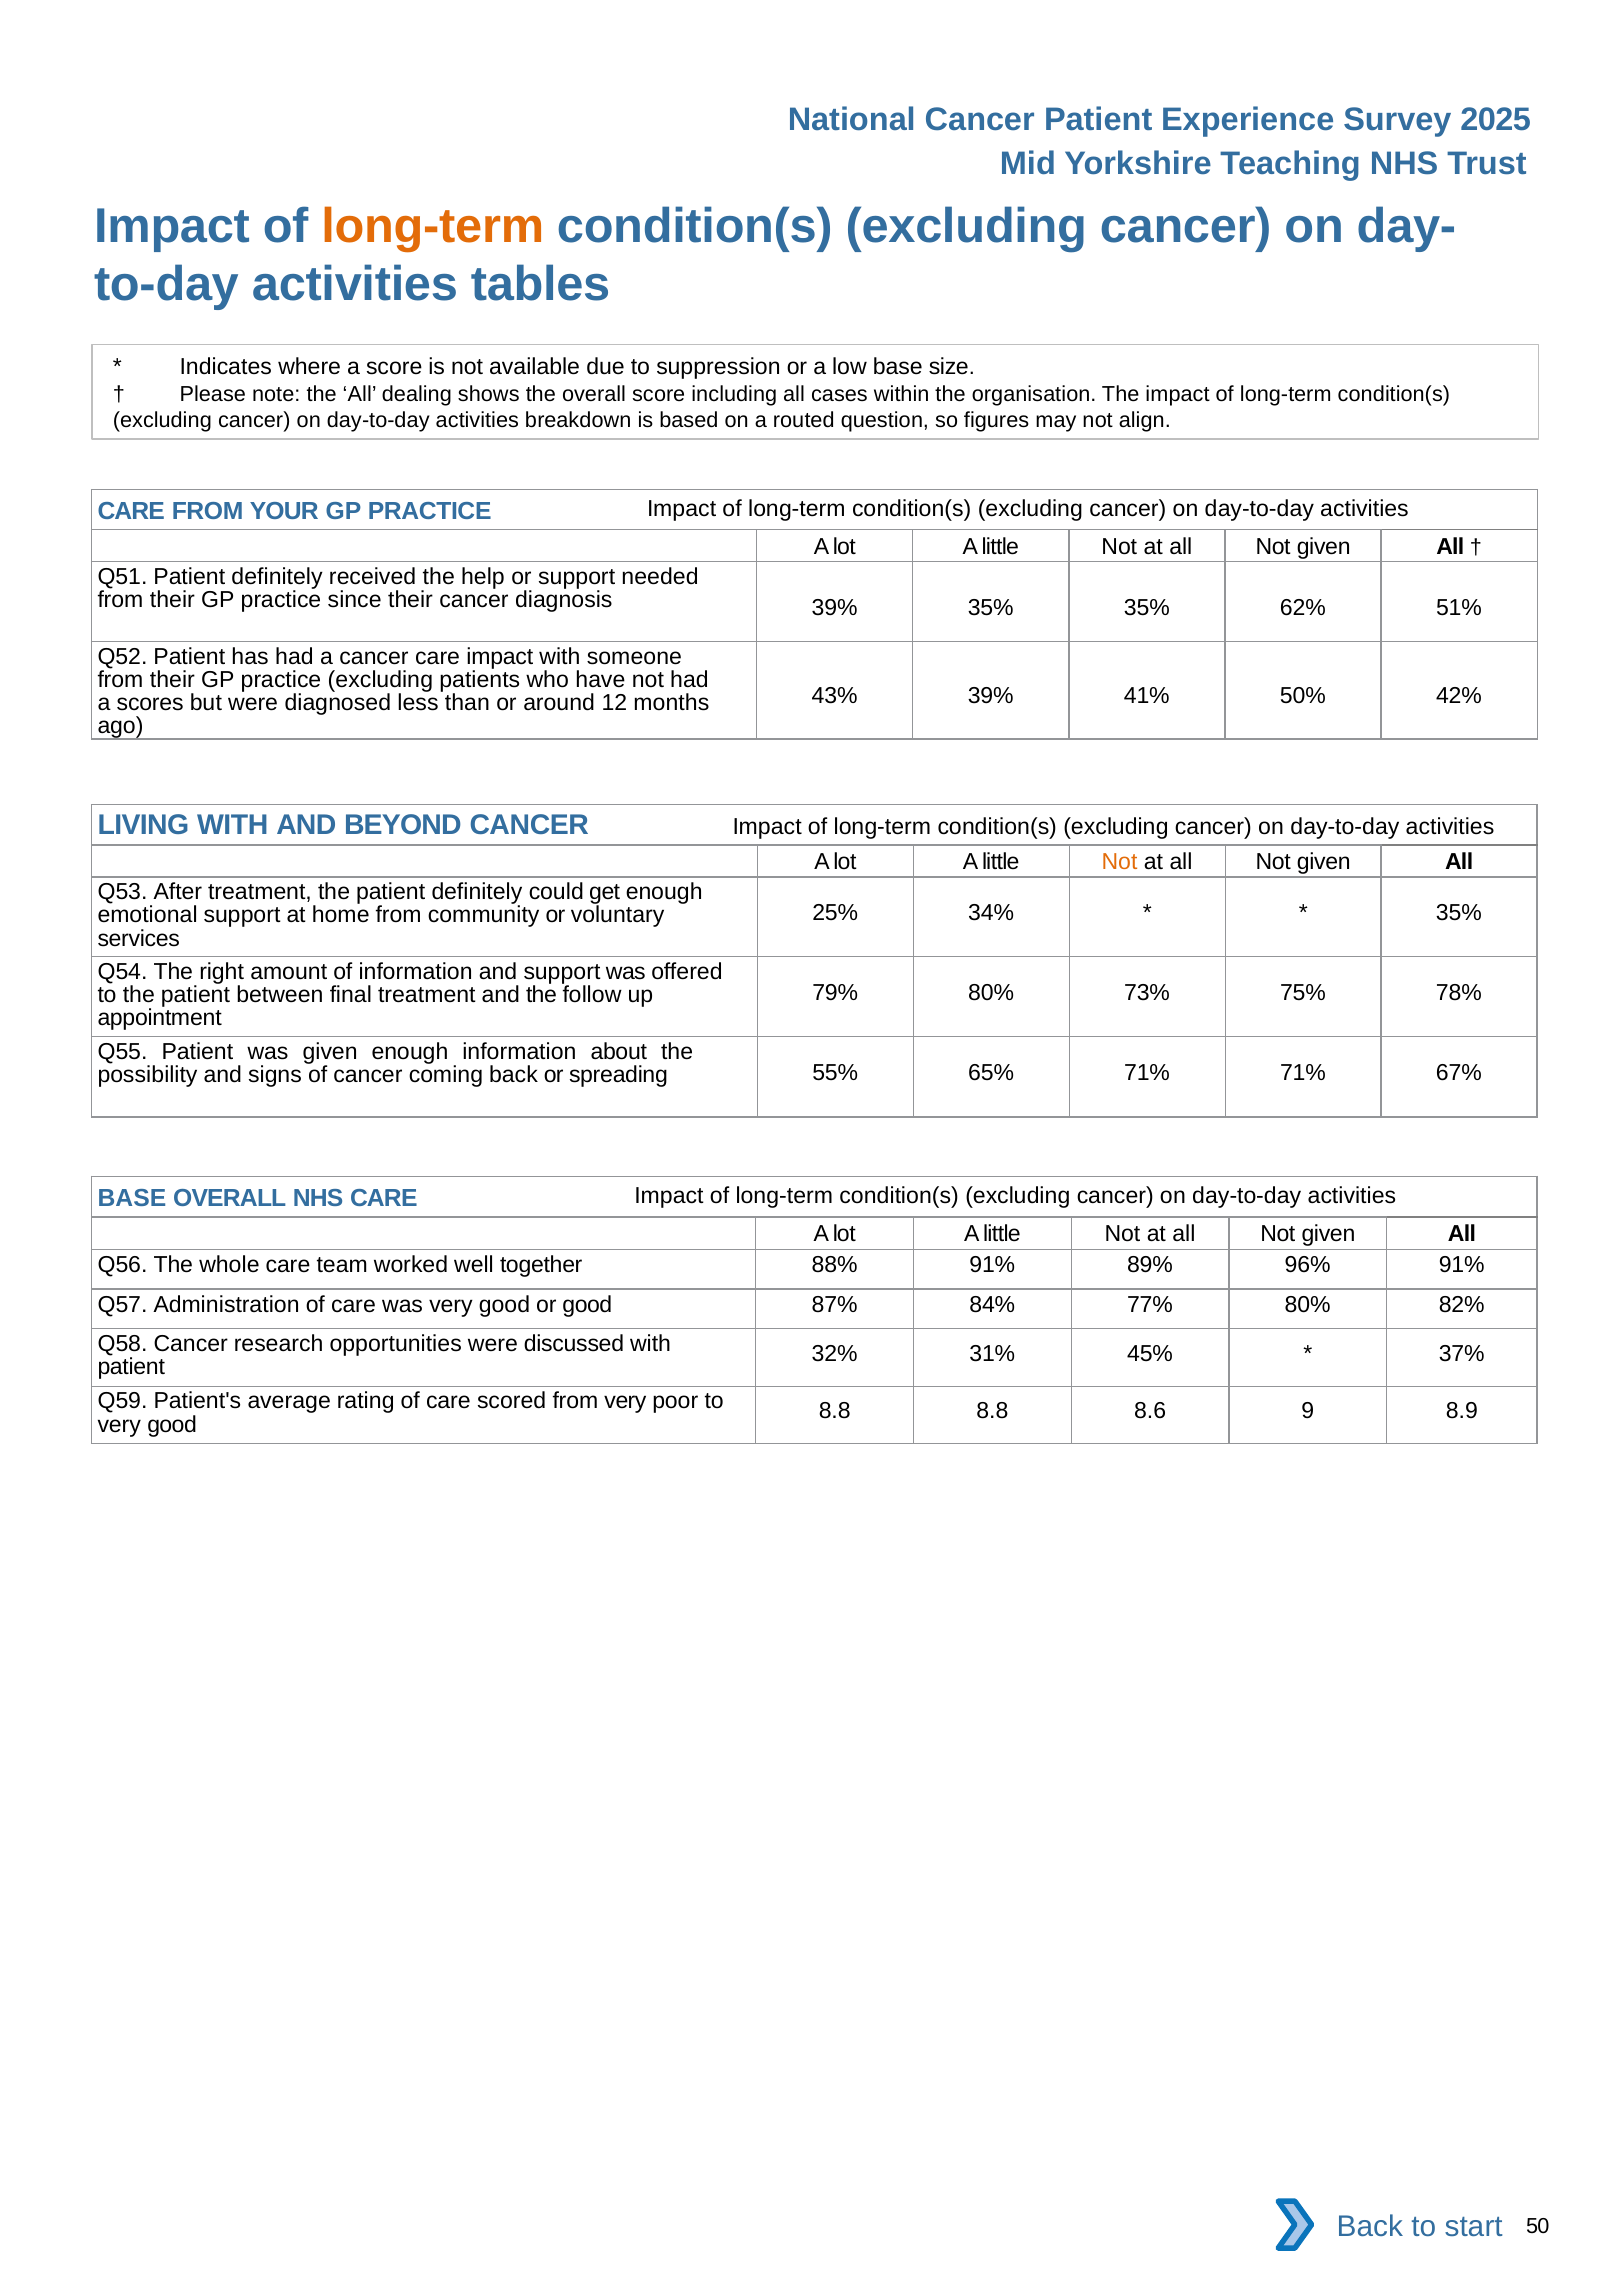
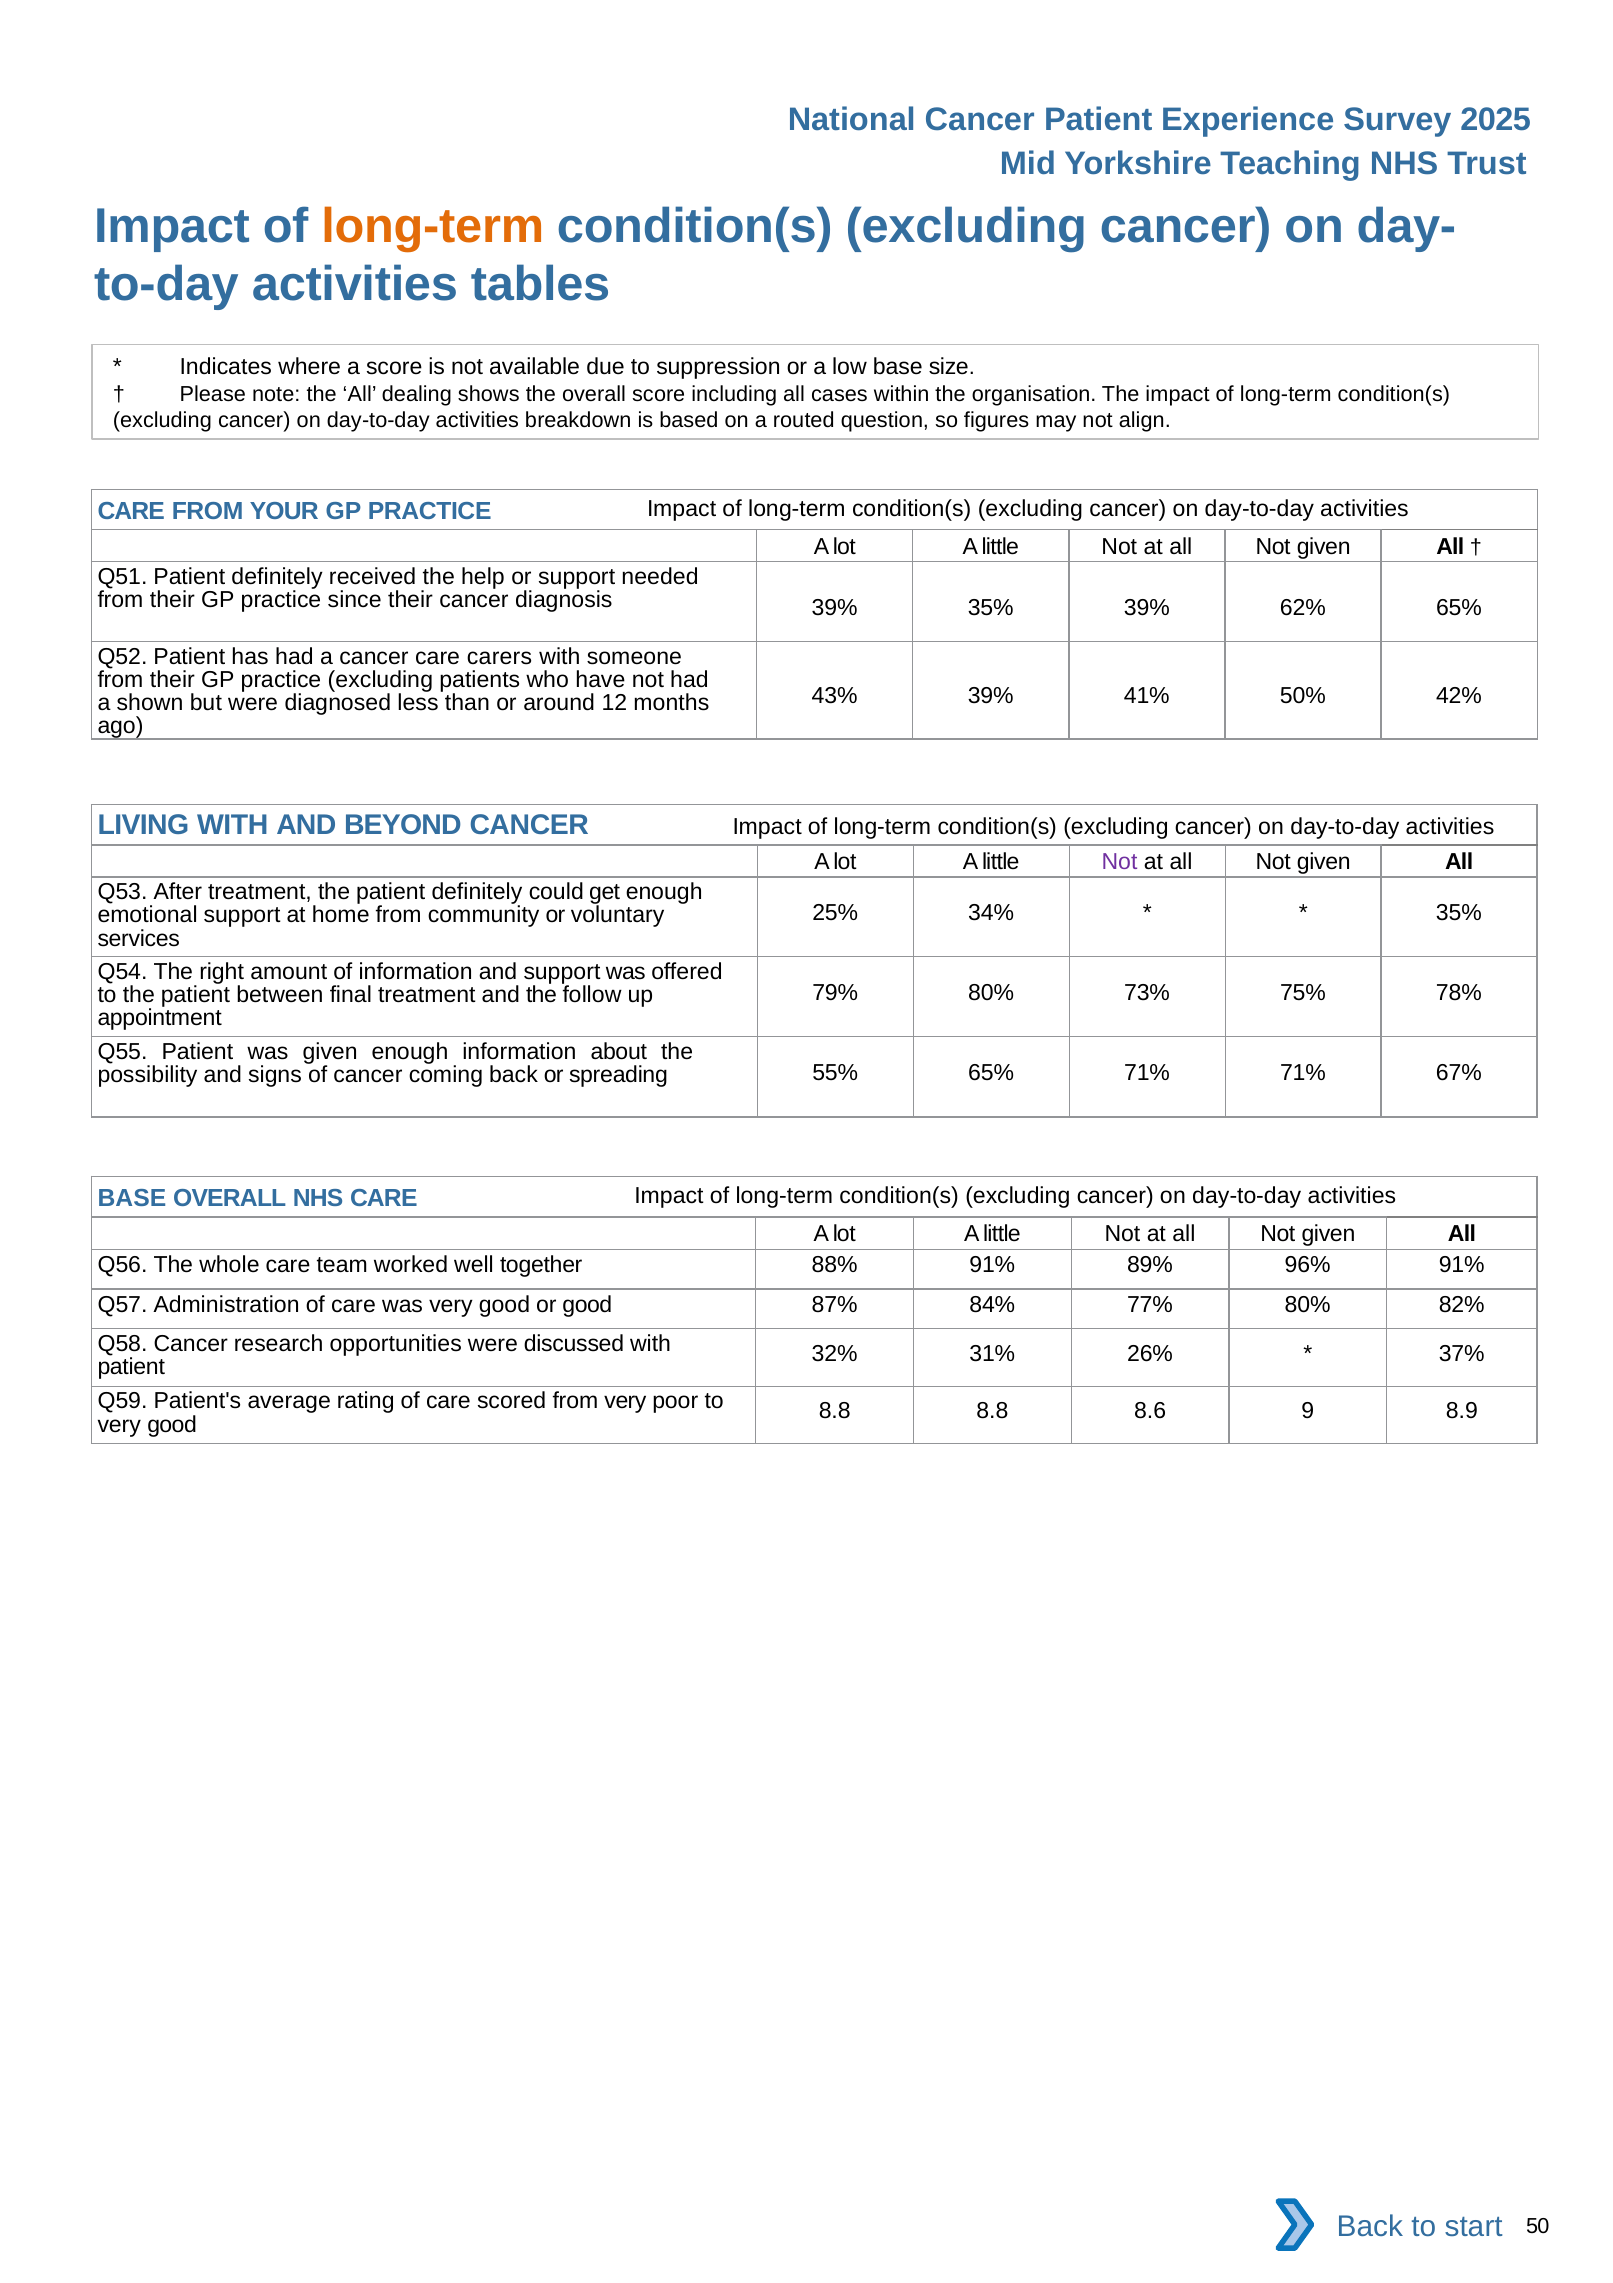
35% 35%: 35% -> 39%
62% 51%: 51% -> 65%
cancer care impact: impact -> carers
scores: scores -> shown
Not at (1120, 862) colour: orange -> purple
45%: 45% -> 26%
